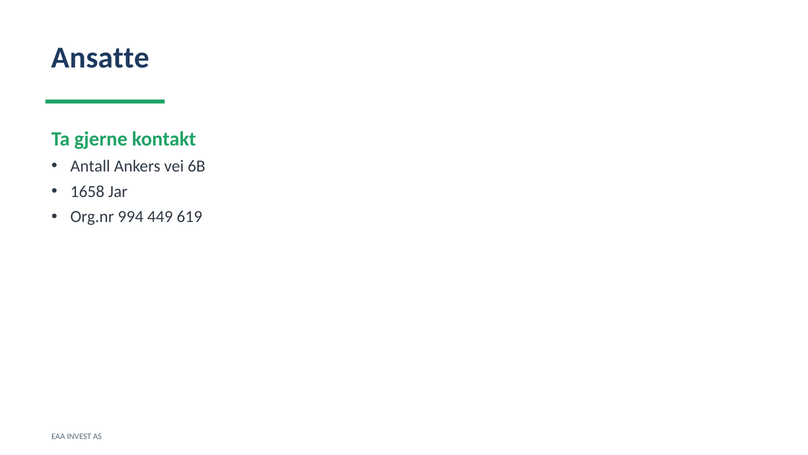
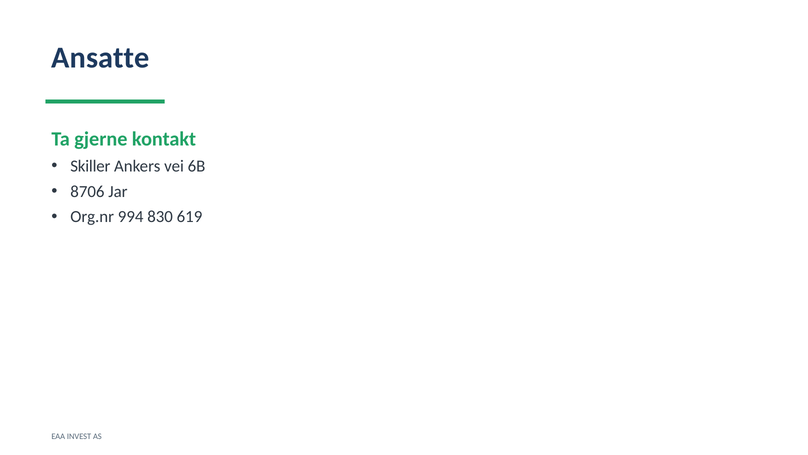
Antall: Antall -> Skiller
1658: 1658 -> 8706
449: 449 -> 830
